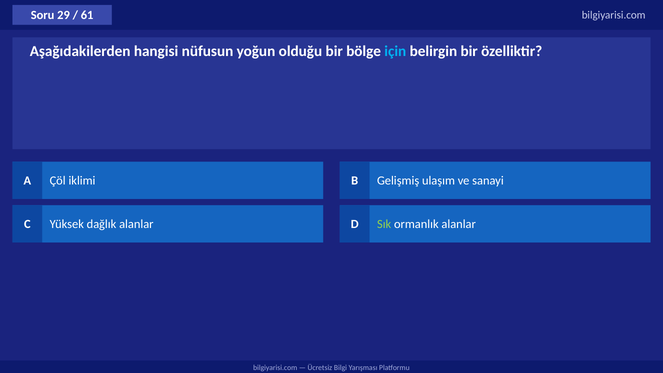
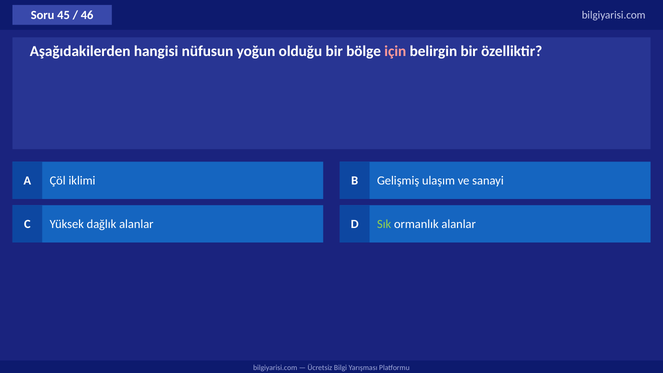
29: 29 -> 45
61: 61 -> 46
için colour: light blue -> pink
